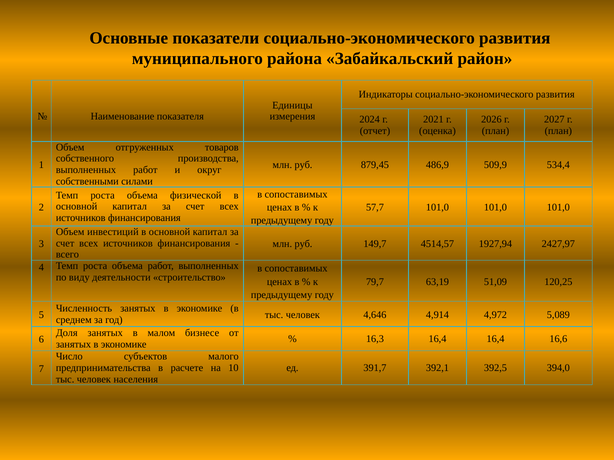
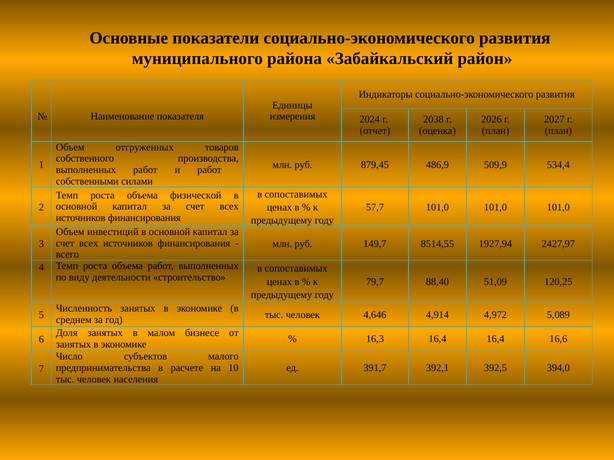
2021: 2021 -> 2038
и округ: округ -> работ
4514,57: 4514,57 -> 8514,55
63,19: 63,19 -> 88,40
